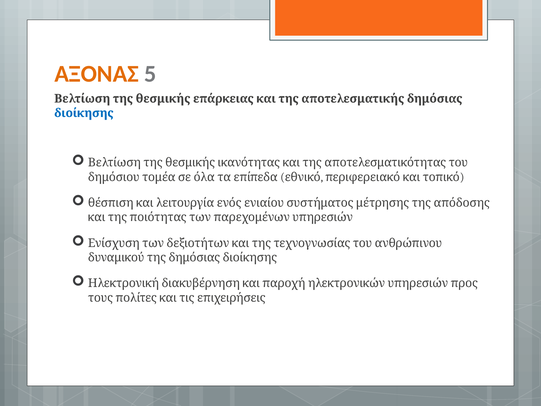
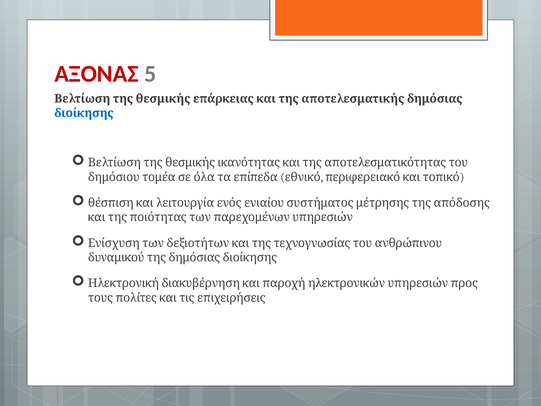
ΑΞΟΝΑΣ colour: orange -> red
